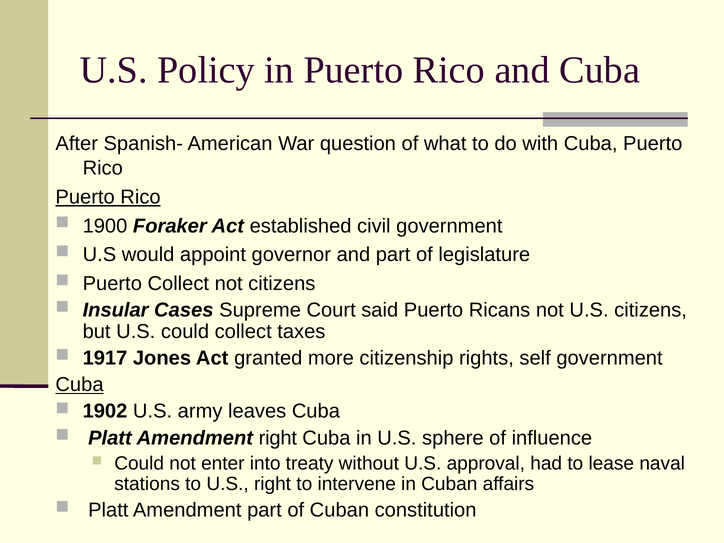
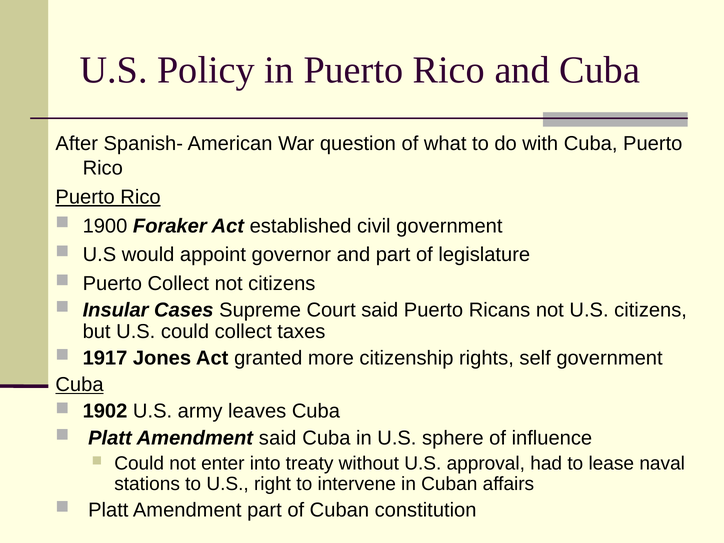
Amendment right: right -> said
